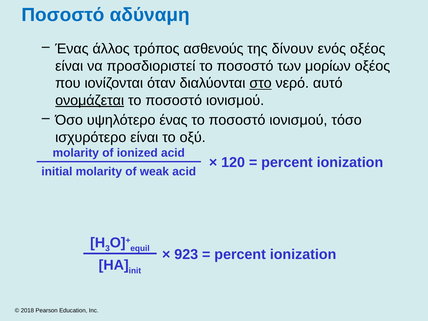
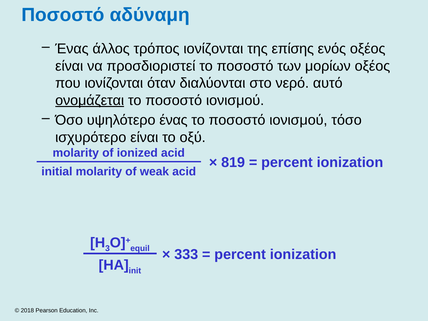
τρόπος ασθενούς: ασθενούς -> ιονίζονται
δίνουν: δίνουν -> επίσης
στο underline: present -> none
120: 120 -> 819
923: 923 -> 333
